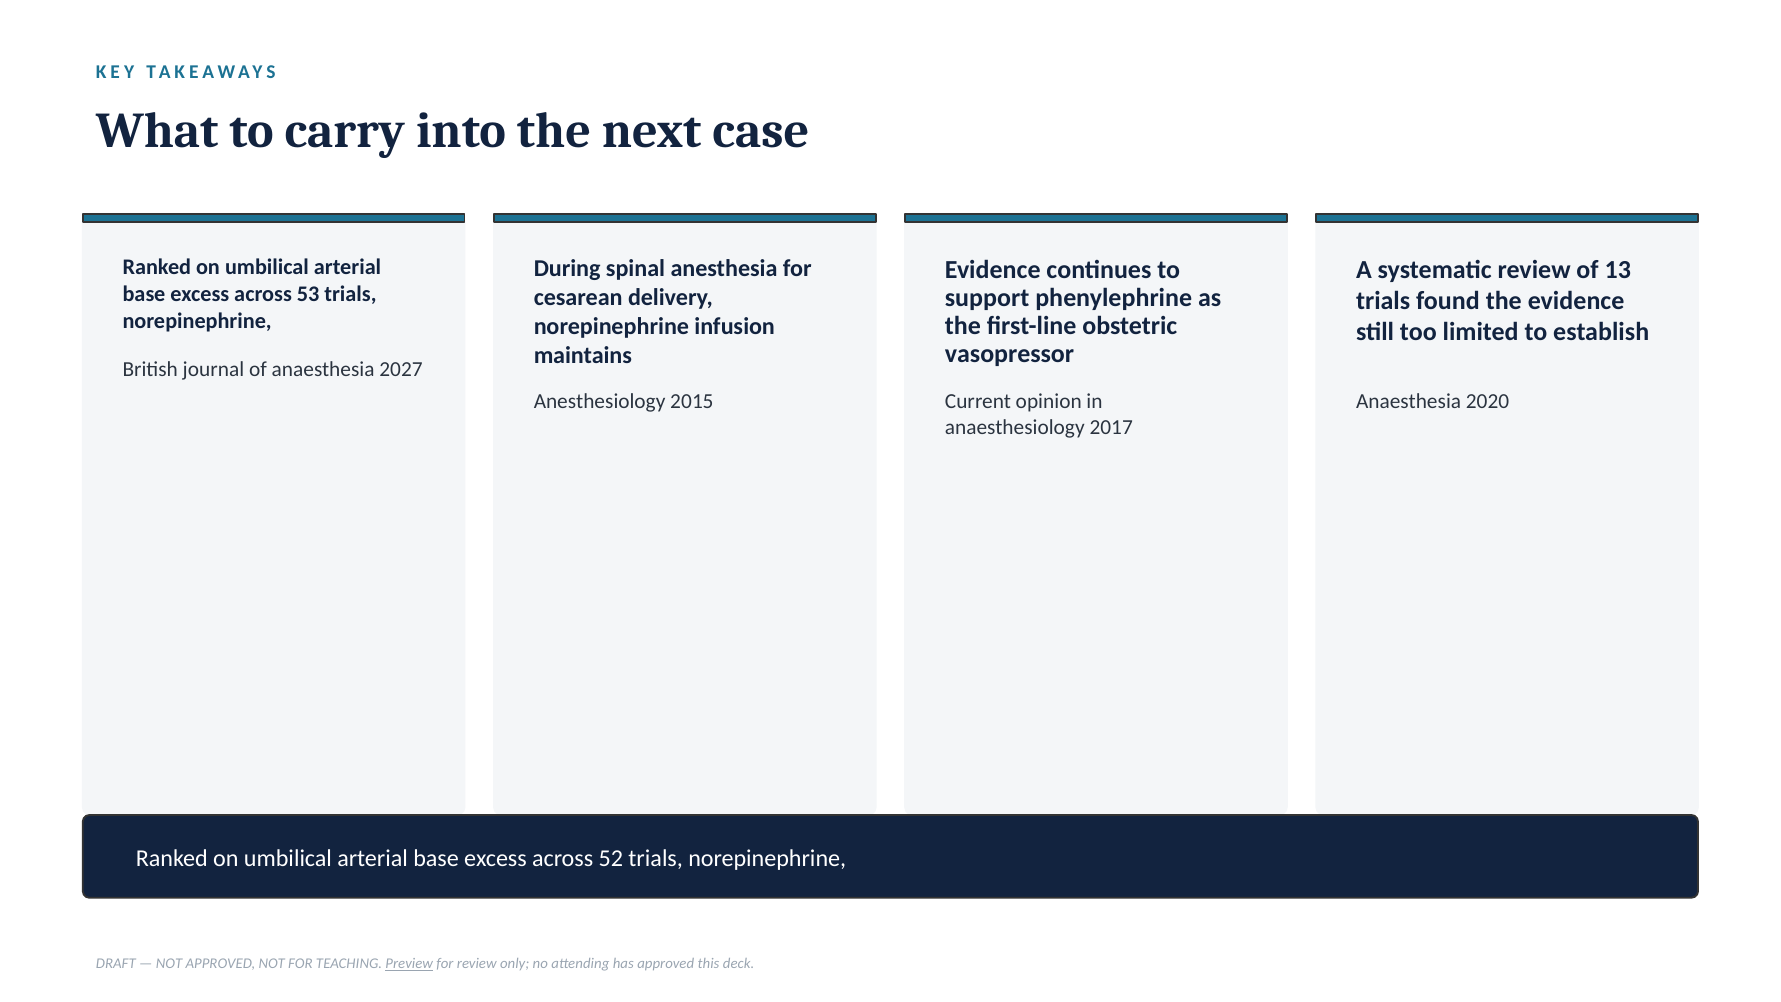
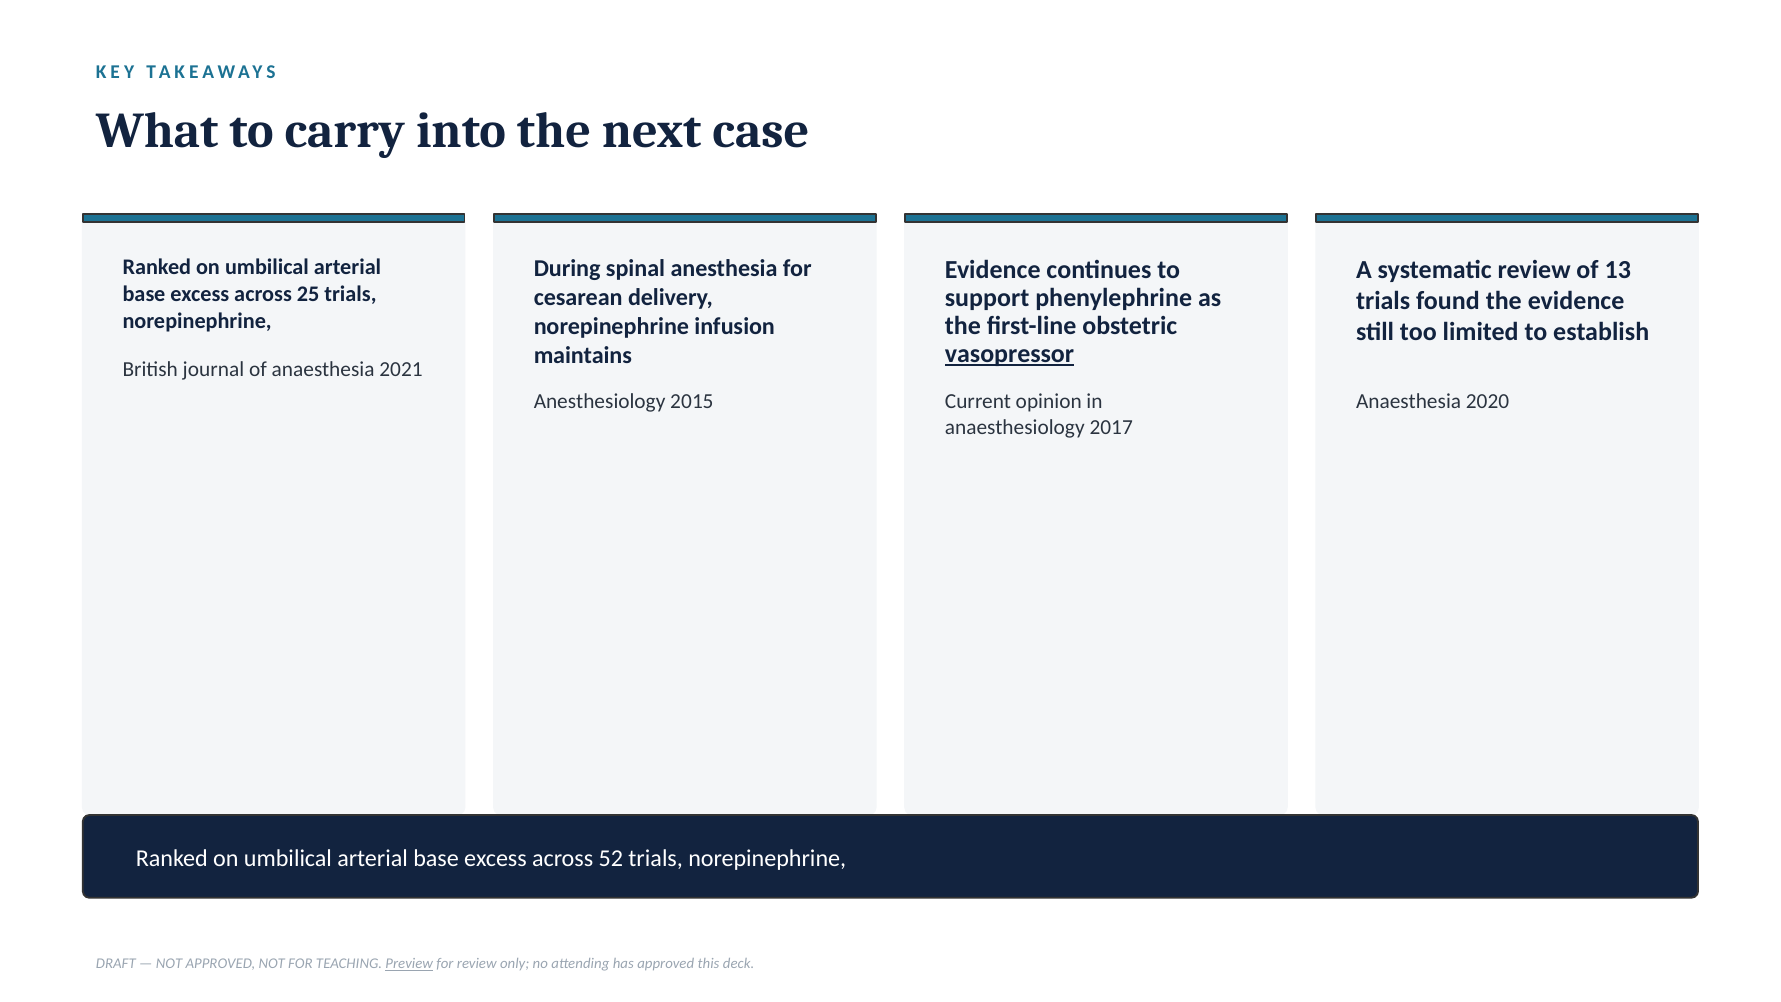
53: 53 -> 25
vasopressor underline: none -> present
2027: 2027 -> 2021
